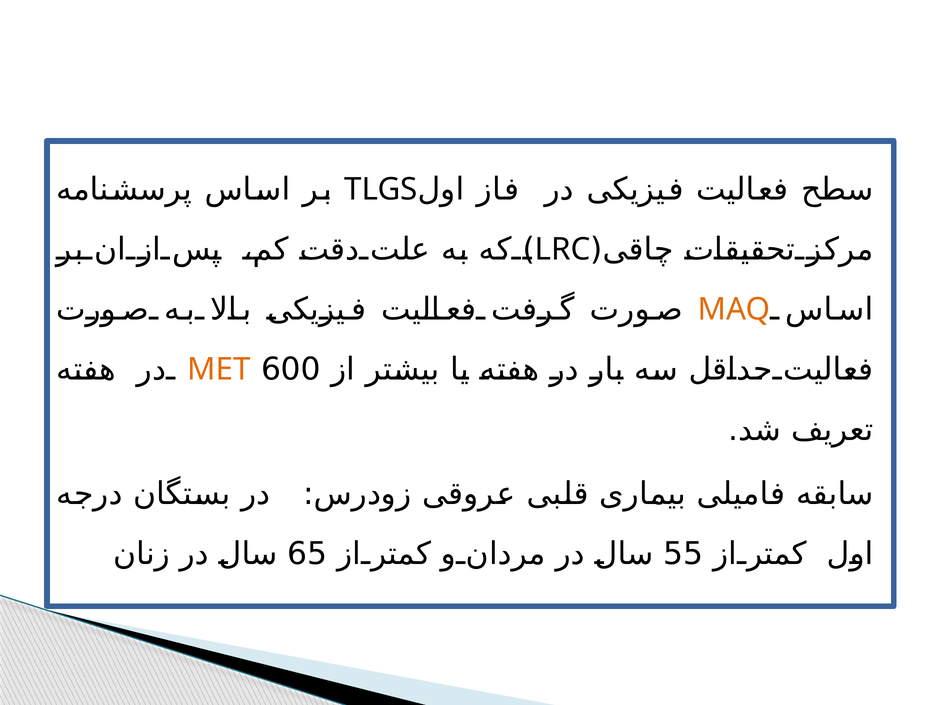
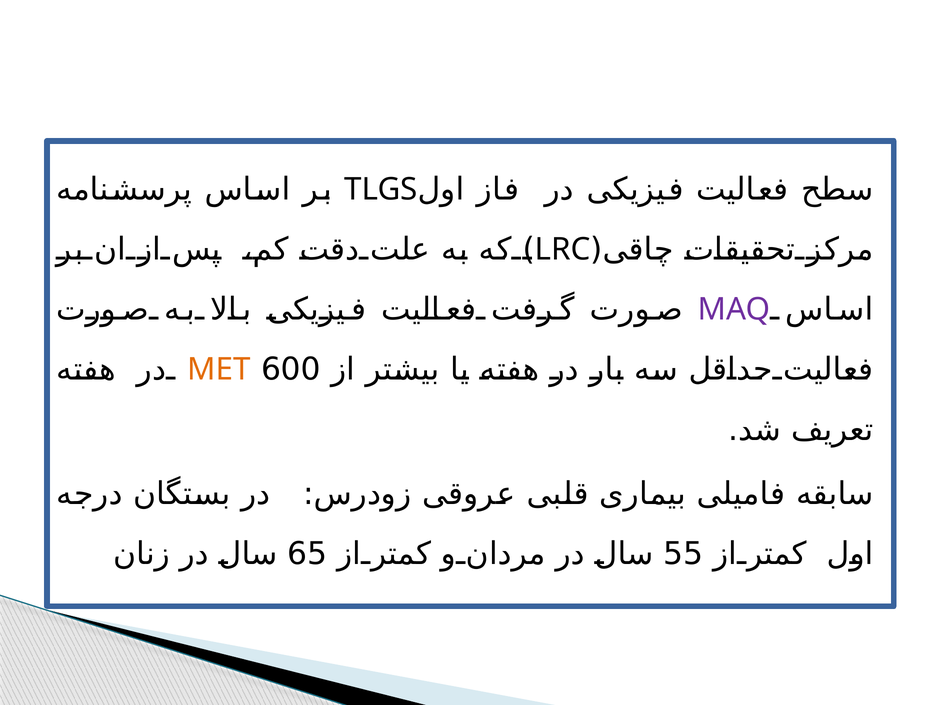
MAQ colour: orange -> purple
